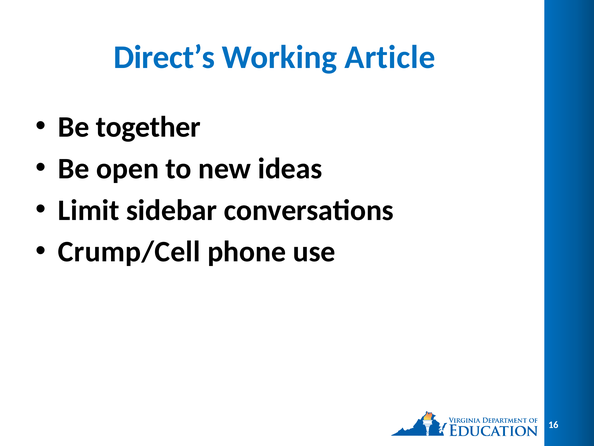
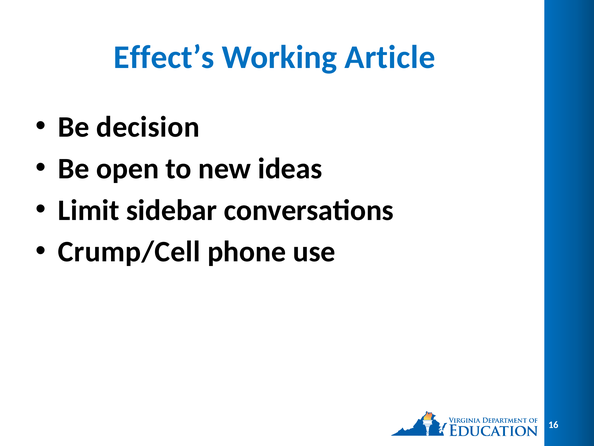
Direct’s: Direct’s -> Effect’s
together: together -> decision
